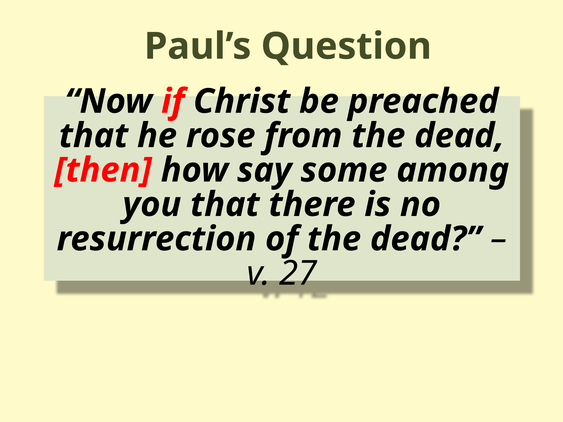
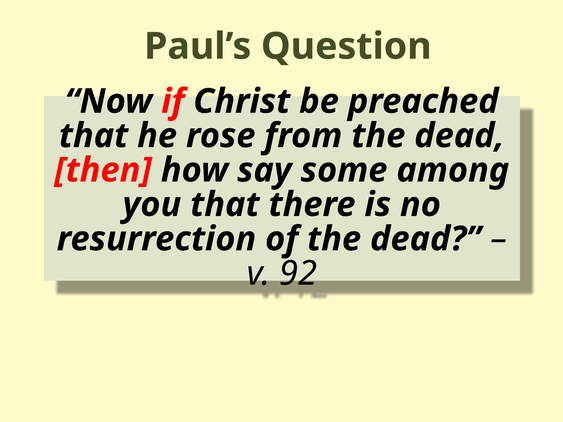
27: 27 -> 92
